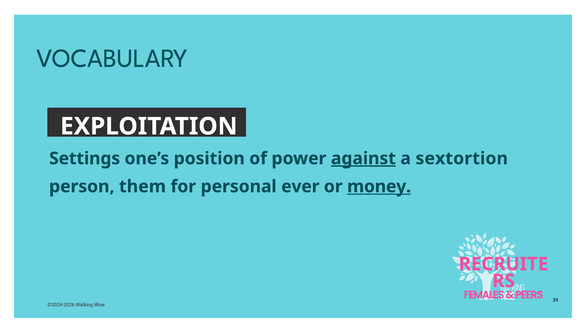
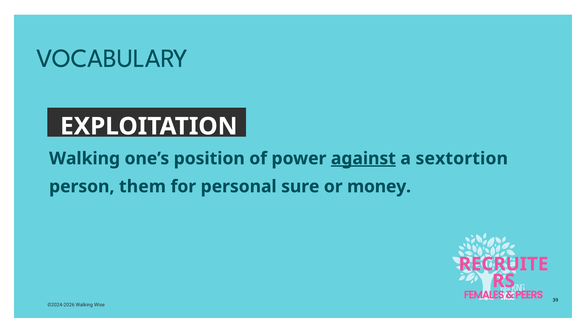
Settings at (85, 158): Settings -> Walking
ever: ever -> sure
money underline: present -> none
